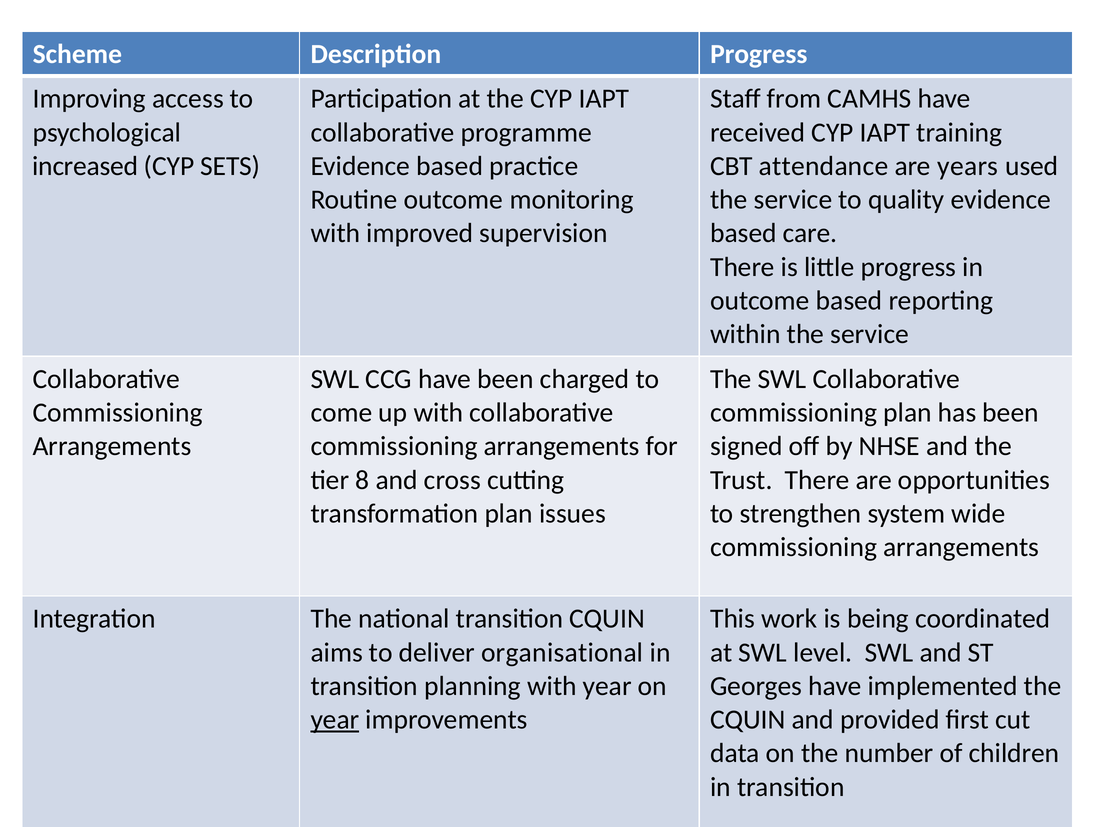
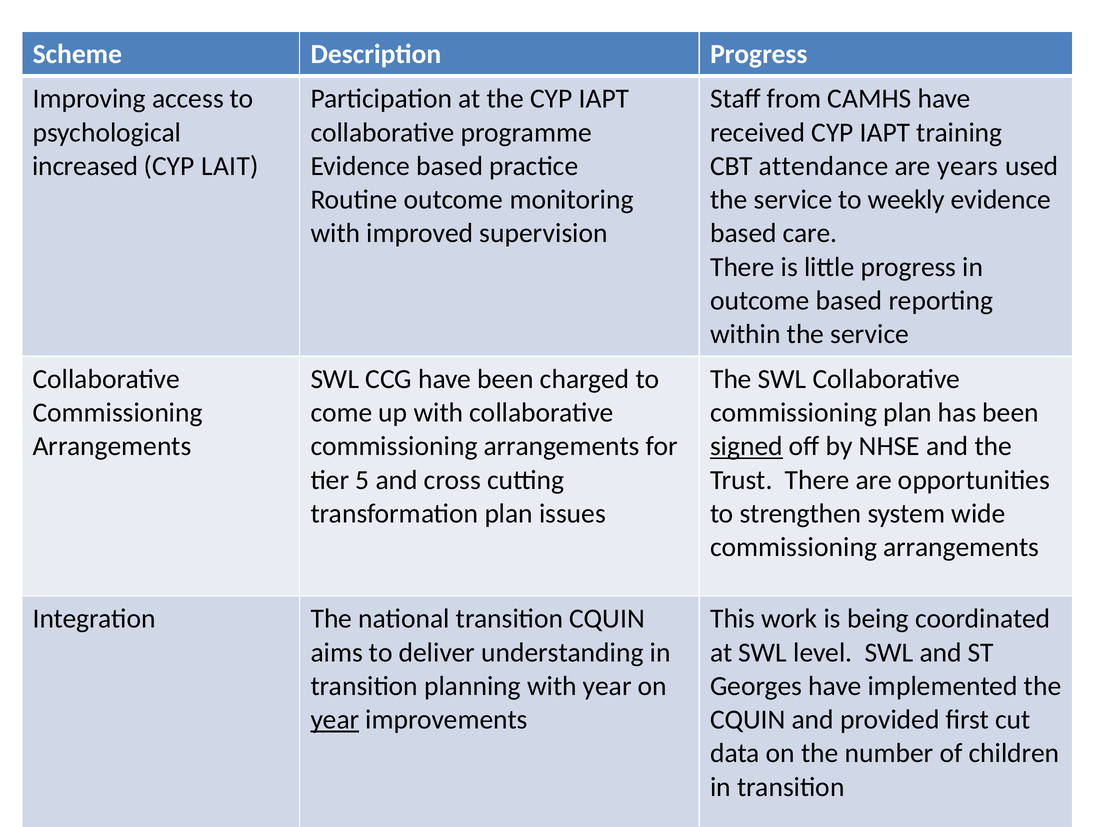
SETS: SETS -> LAIT
quality: quality -> weekly
signed underline: none -> present
8: 8 -> 5
organisational: organisational -> understanding
